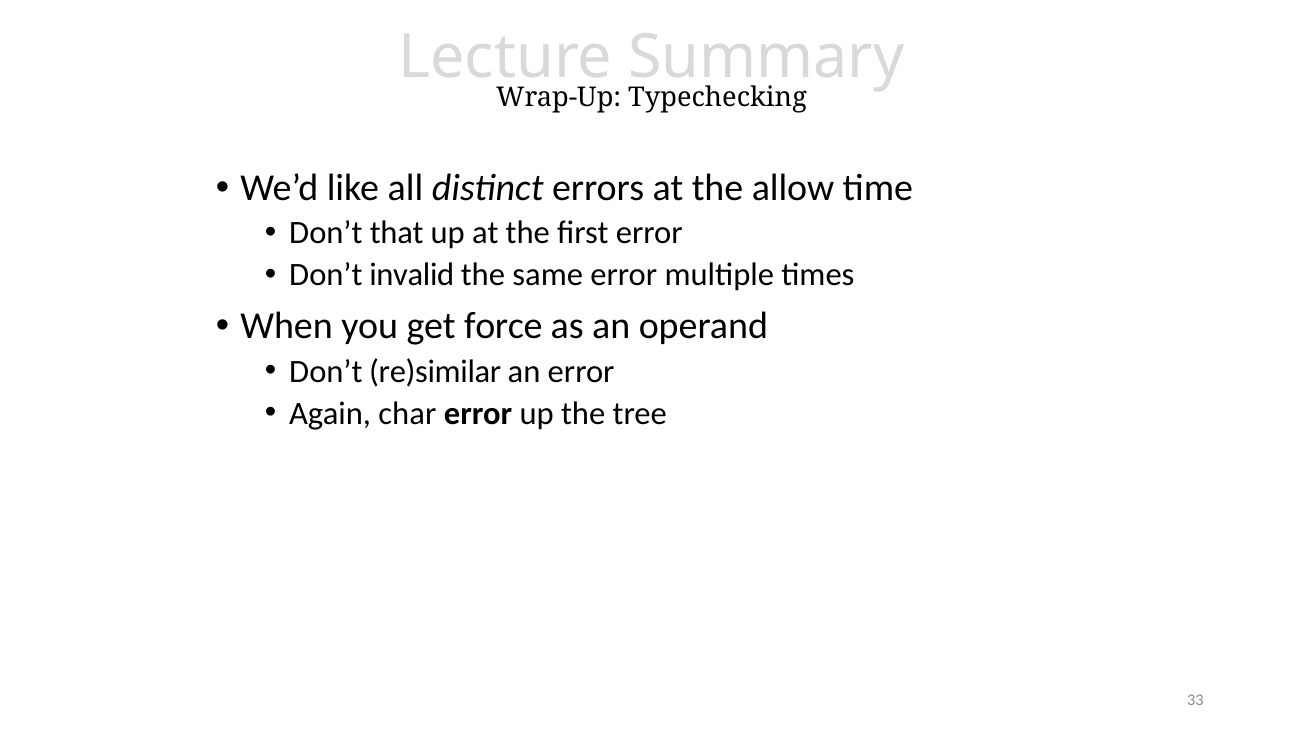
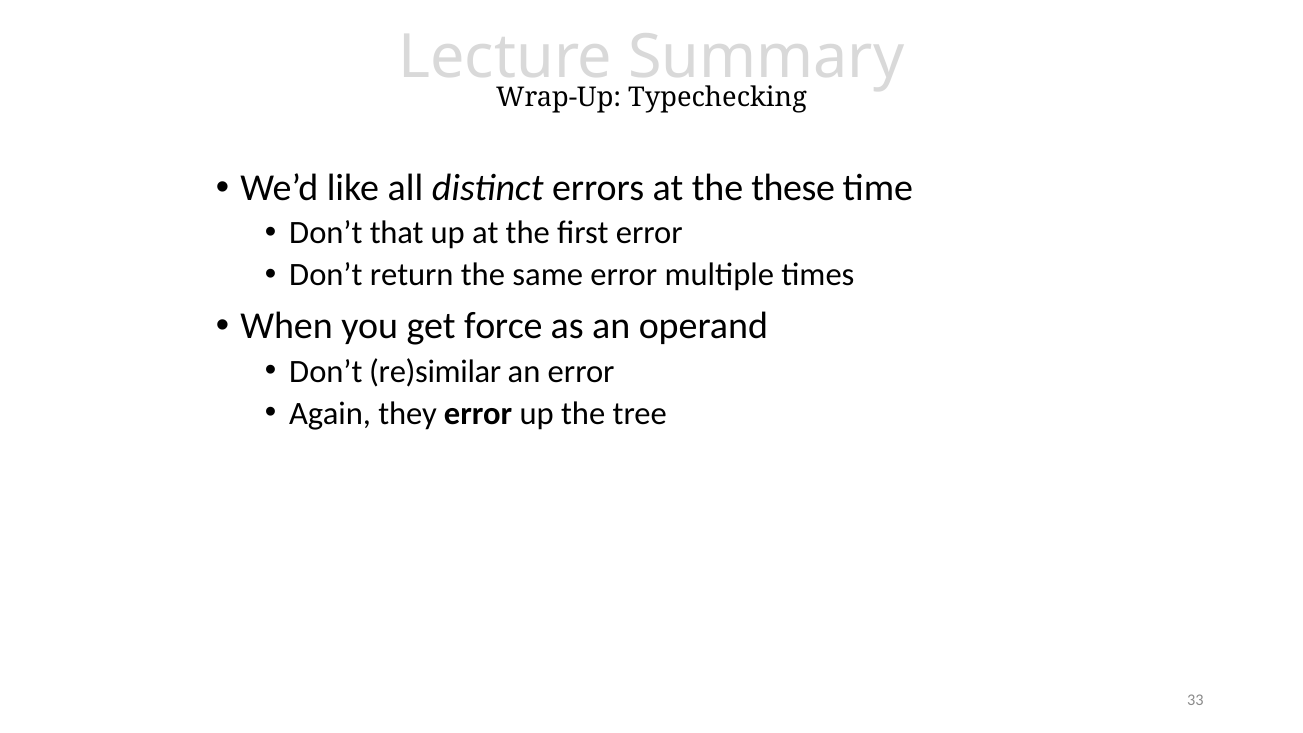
allow: allow -> these
invalid: invalid -> return
char: char -> they
